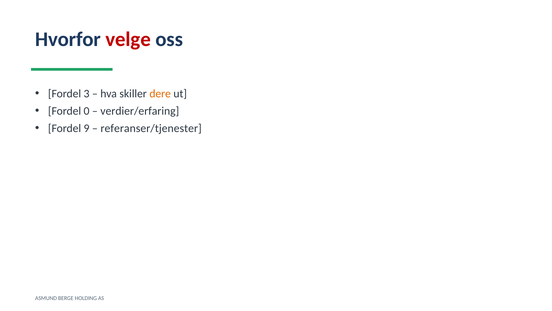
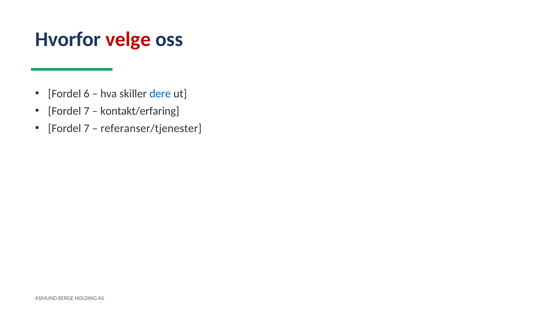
3: 3 -> 6
dere colour: orange -> blue
0 at (87, 111): 0 -> 7
verdier/erfaring: verdier/erfaring -> kontakt/erfaring
9 at (87, 128): 9 -> 7
